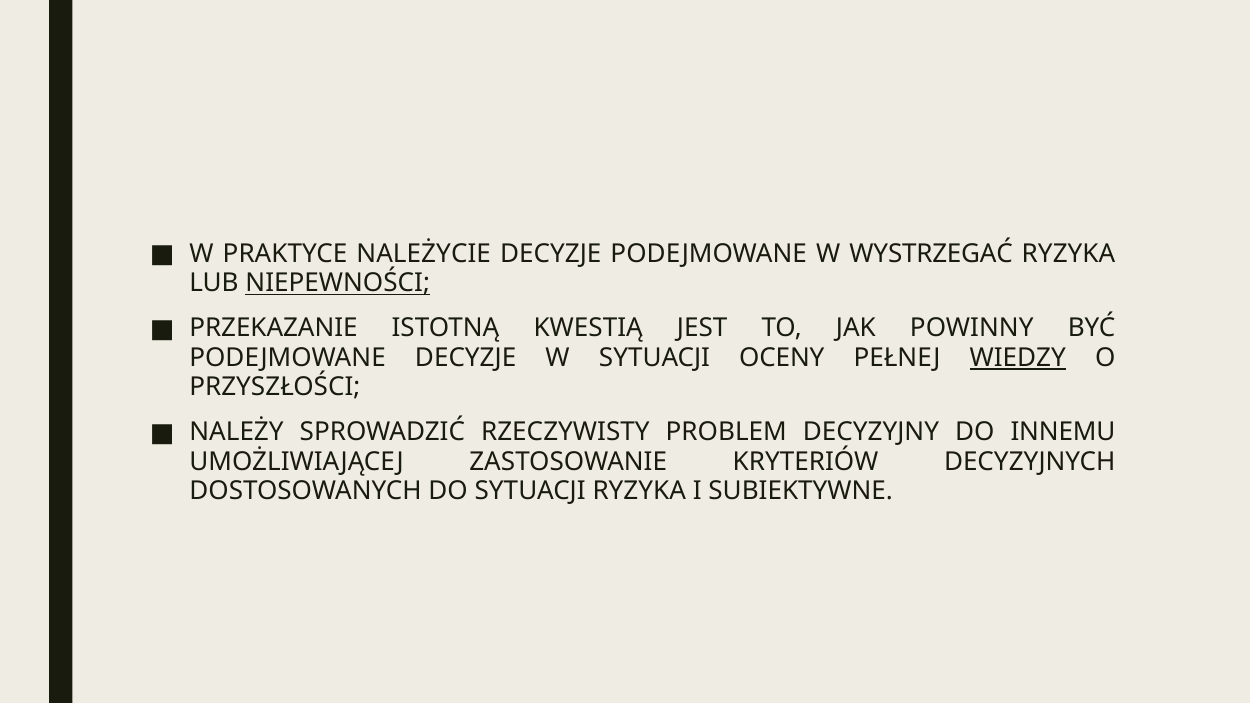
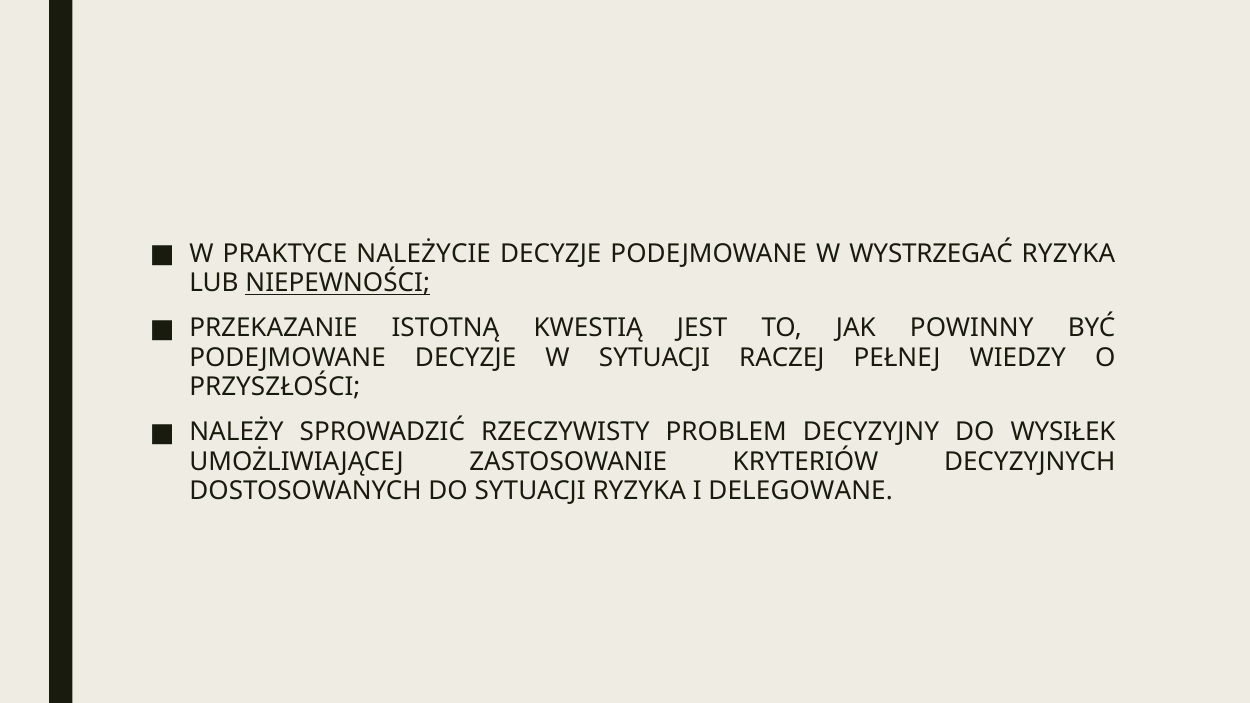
OCENY: OCENY -> RACZEJ
WIEDZY underline: present -> none
INNEMU: INNEMU -> WYSIŁEK
SUBIEKTYWNE: SUBIEKTYWNE -> DELEGOWANE
